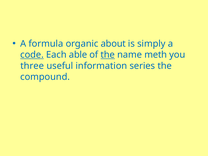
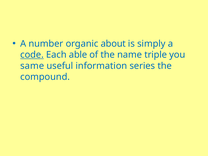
formula: formula -> number
the at (108, 55) underline: present -> none
meth: meth -> triple
three: three -> same
